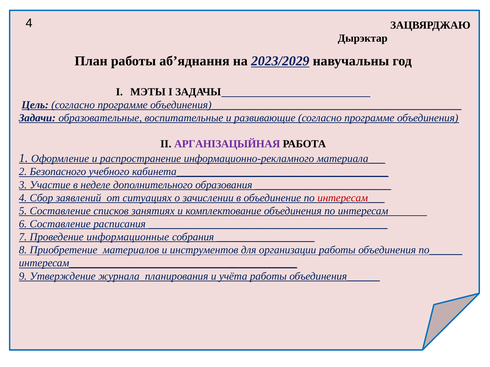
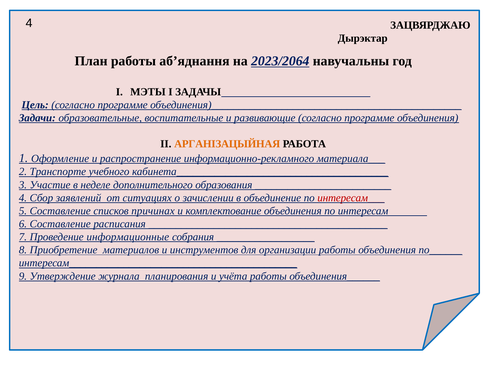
2023/2029: 2023/2029 -> 2023/2064
АРГАНІЗАЦЫЙНАЯ colour: purple -> orange
Безопасного: Безопасного -> Транспорте
занятиях: занятиях -> причинах
